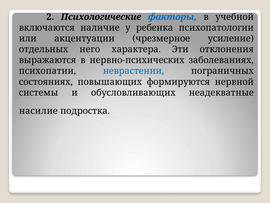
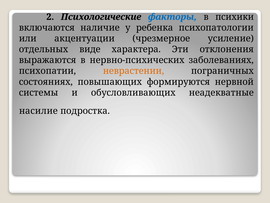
учебной: учебной -> психики
него: него -> виде
неврастении colour: blue -> orange
